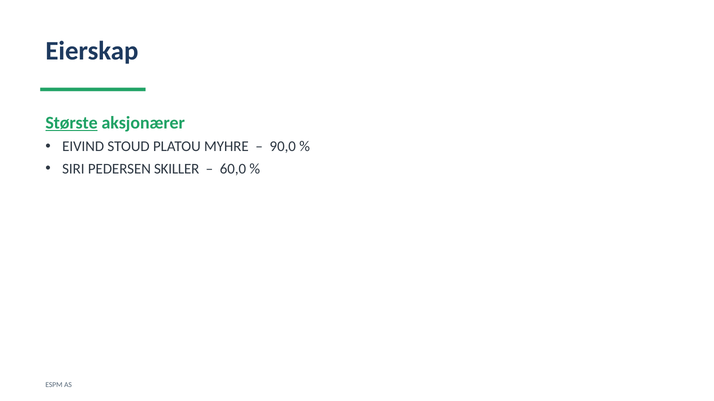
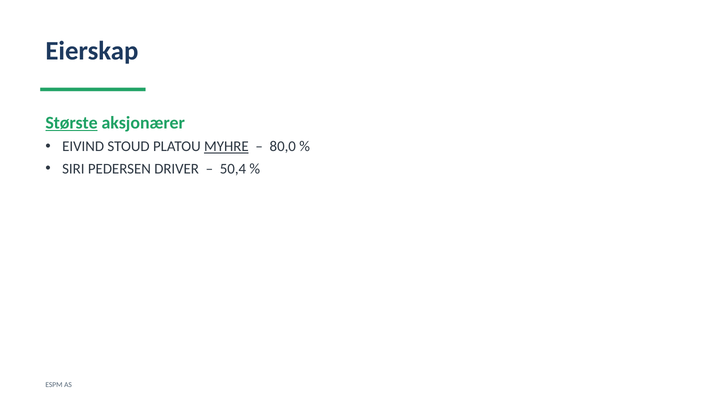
MYHRE underline: none -> present
90,0: 90,0 -> 80,0
SKILLER: SKILLER -> DRIVER
60,0: 60,0 -> 50,4
